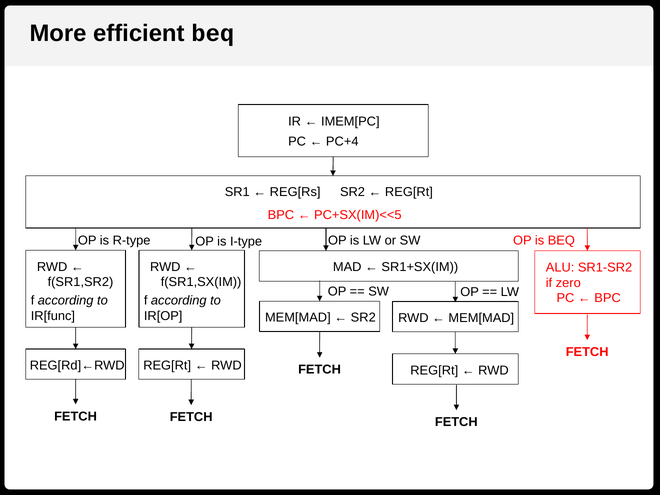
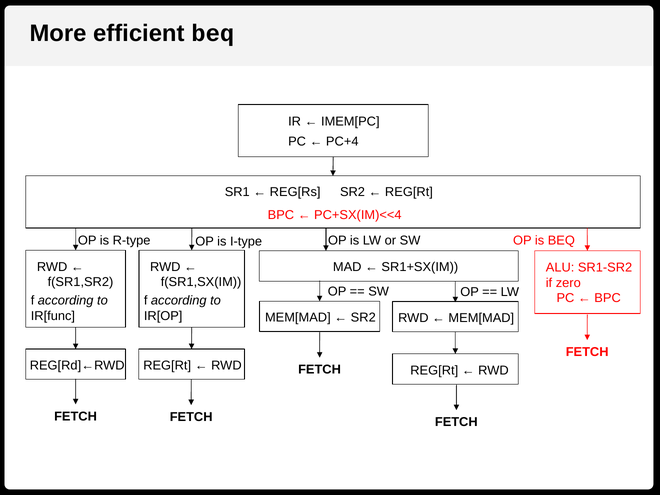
PC+SX(IM)<<5: PC+SX(IM)<<5 -> PC+SX(IM)<<4
